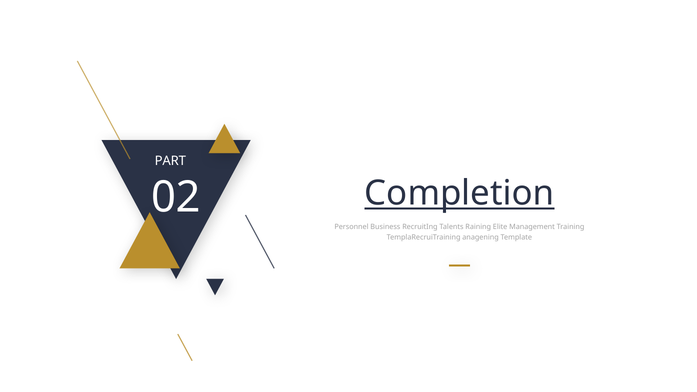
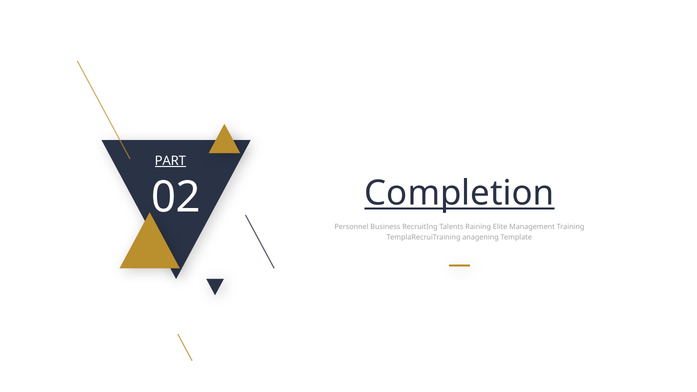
PART underline: none -> present
